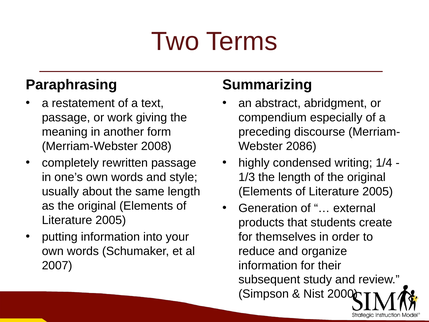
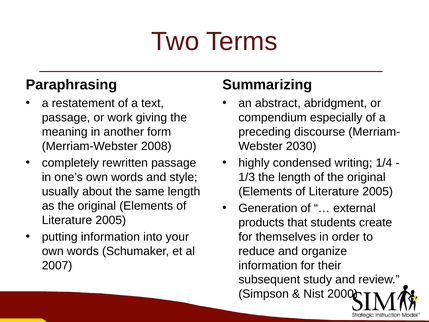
2086: 2086 -> 2030
